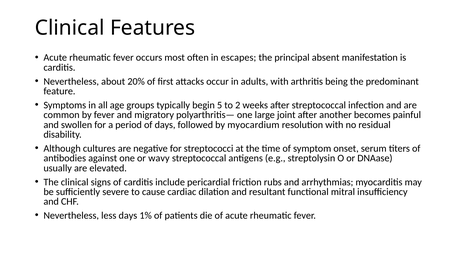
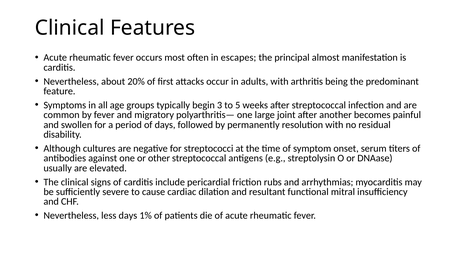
absent: absent -> almost
5: 5 -> 3
2: 2 -> 5
myocardium: myocardium -> permanently
wavy: wavy -> other
